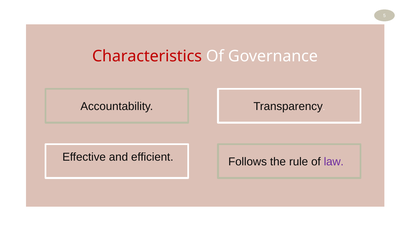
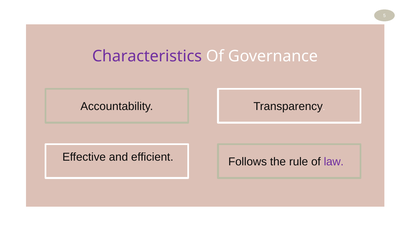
Characteristics colour: red -> purple
